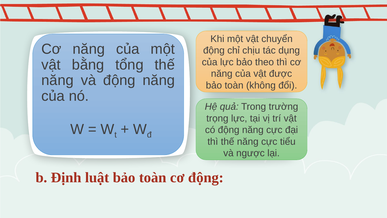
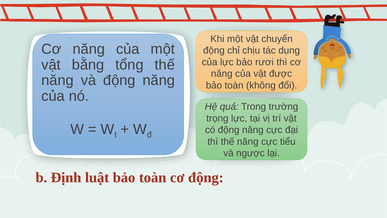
theo: theo -> rươi
